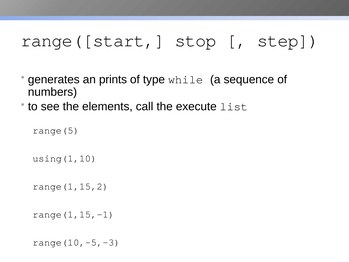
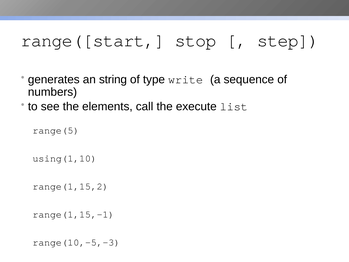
prints: prints -> string
while: while -> write
